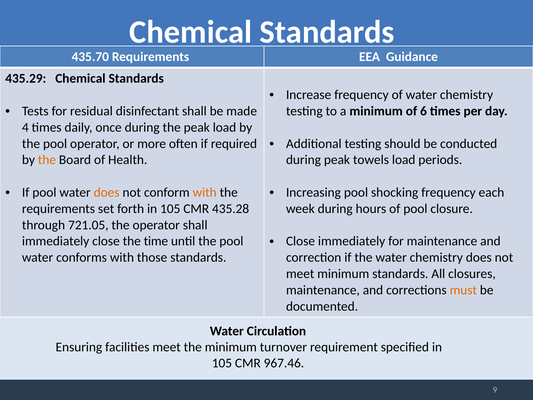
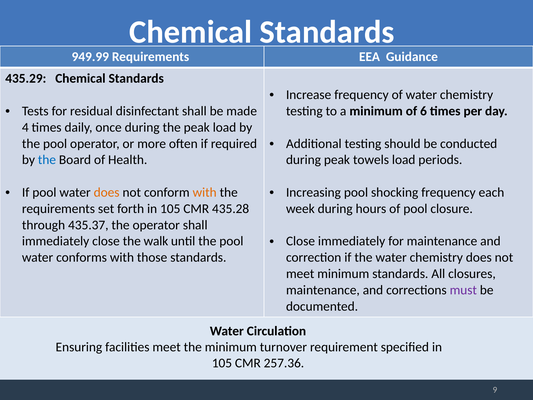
435.70: 435.70 -> 949.99
the at (47, 160) colour: orange -> blue
721.05: 721.05 -> 435.37
time: time -> walk
must colour: orange -> purple
967.46: 967.46 -> 257.36
